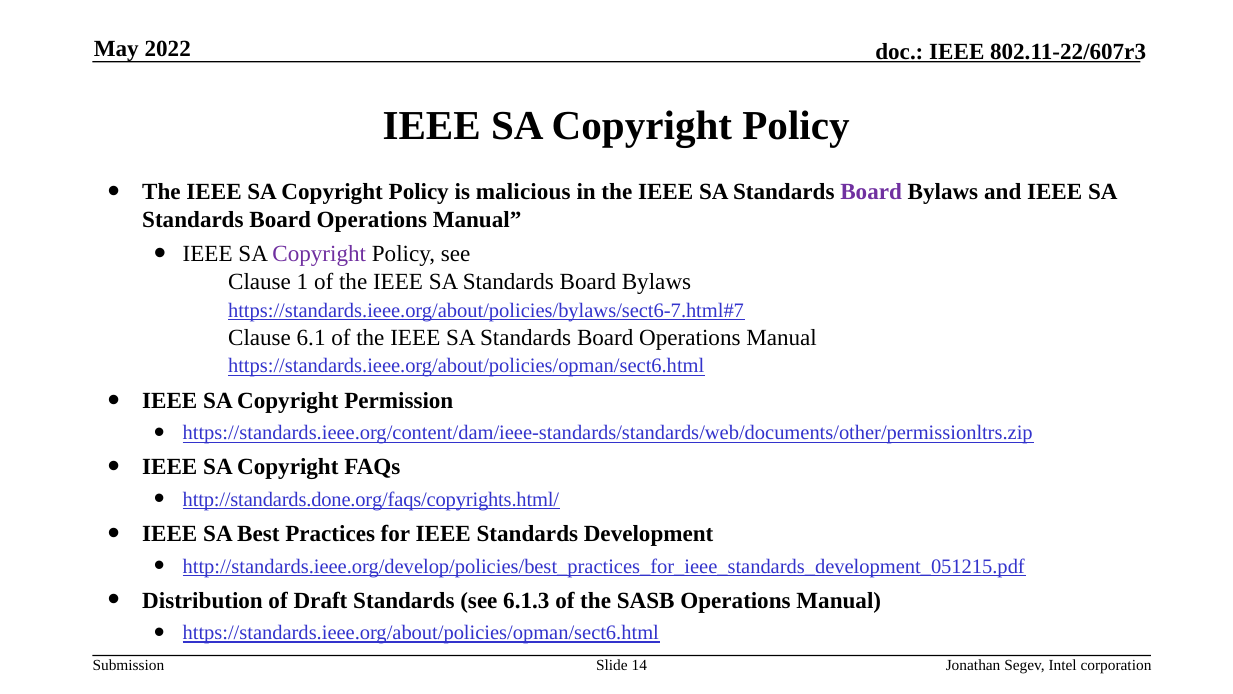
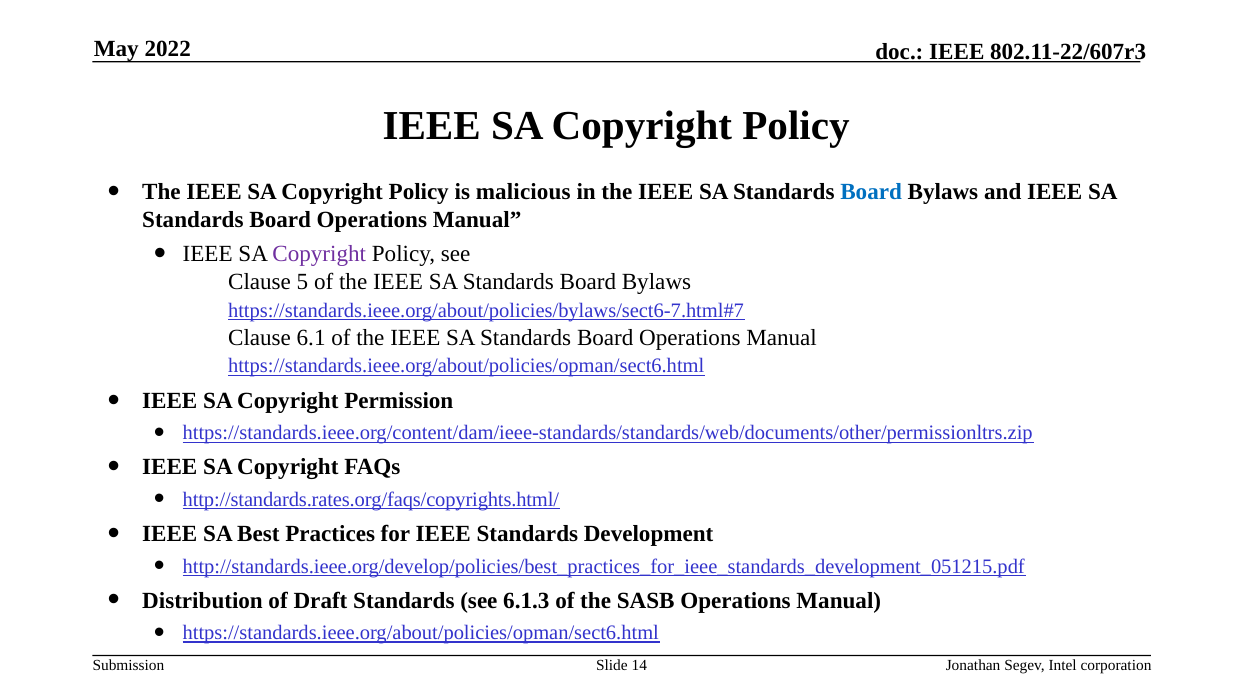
Board at (871, 192) colour: purple -> blue
1: 1 -> 5
http://standards.done.org/faqs/copyrights.html/: http://standards.done.org/faqs/copyrights.html/ -> http://standards.rates.org/faqs/copyrights.html/
